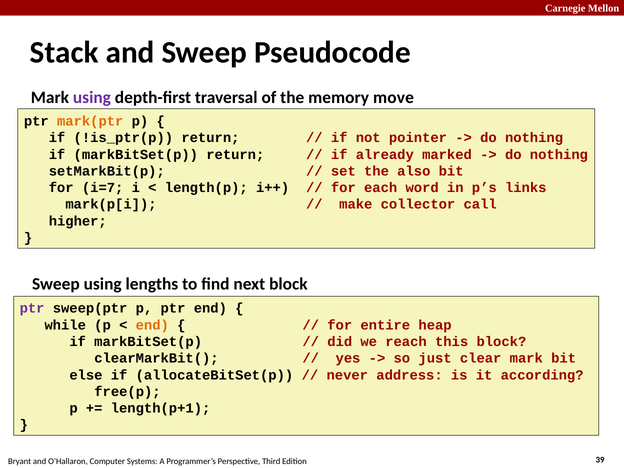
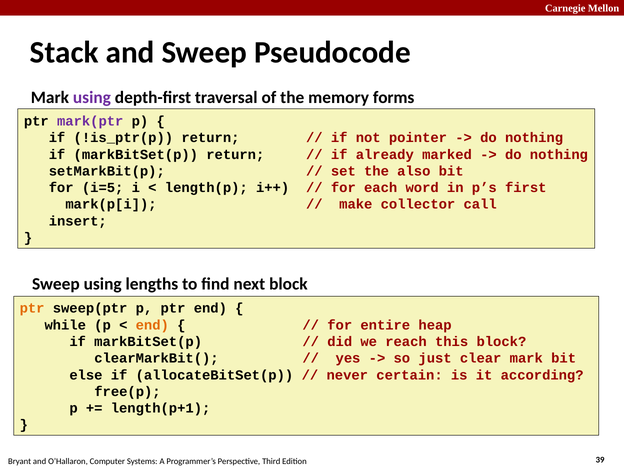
move: move -> forms
mark(ptr colour: orange -> purple
i=7: i=7 -> i=5
links: links -> first
higher: higher -> insert
ptr at (32, 308) colour: purple -> orange
address: address -> certain
